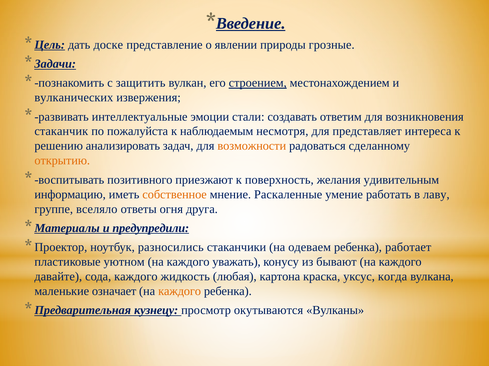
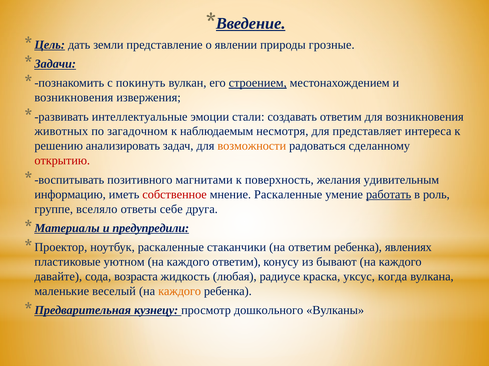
доске: доске -> земли
защитить: защитить -> покинуть
вулканических at (74, 98): вулканических -> возникновения
стаканчик: стаканчик -> животных
пожалуйста: пожалуйста -> загадочном
открытию colour: orange -> red
приезжают: приезжают -> магнитами
собственное colour: orange -> red
работать underline: none -> present
лаву: лаву -> роль
огня: огня -> себе
ноутбук разносились: разносились -> раскаленные
на одеваем: одеваем -> ответим
работает: работает -> явлениях
каждого уважать: уважать -> ответим
сода каждого: каждого -> возраста
картона: картона -> радиусе
означает: означает -> веселый
окутываются: окутываются -> дошкольного
